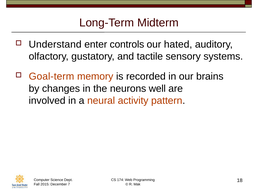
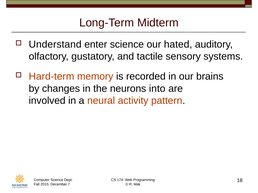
enter controls: controls -> science
Goal-term: Goal-term -> Hard-term
well: well -> into
